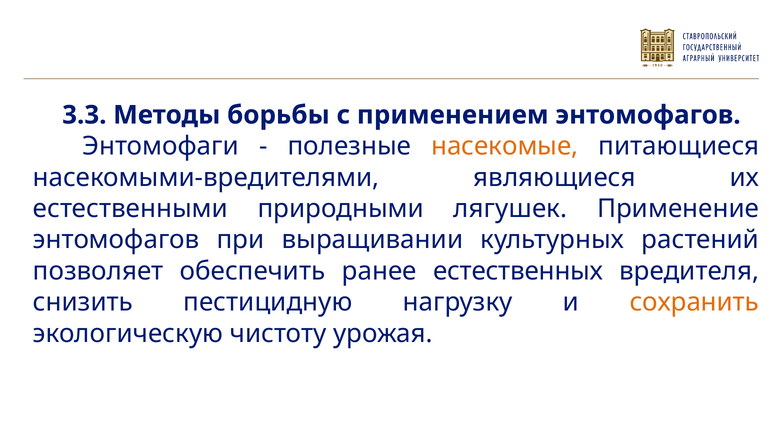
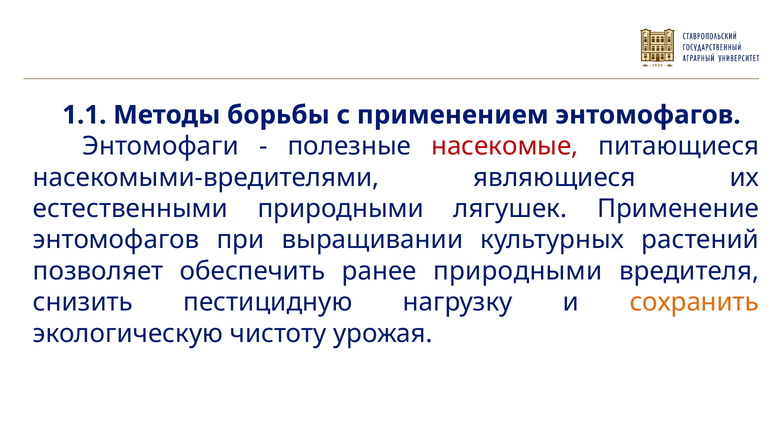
3.3: 3.3 -> 1.1
насекомые colour: orange -> red
ранее естественных: естественных -> природными
